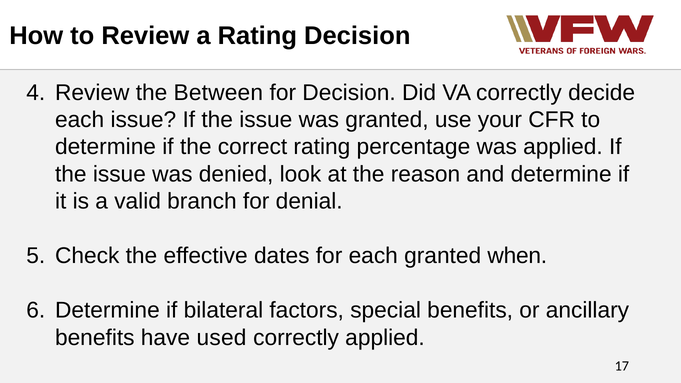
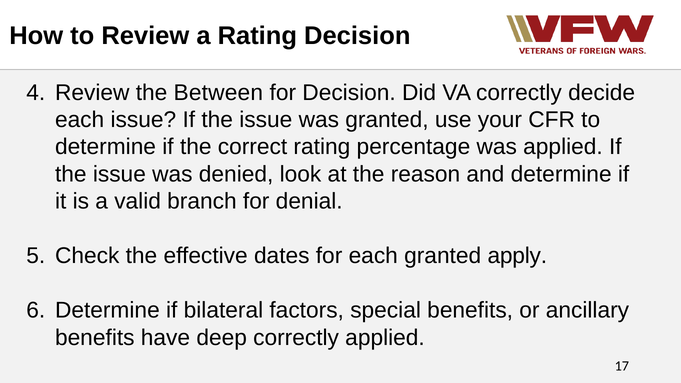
when: when -> apply
used: used -> deep
